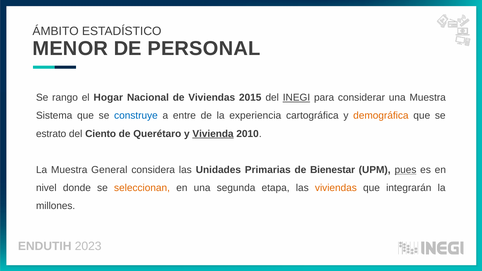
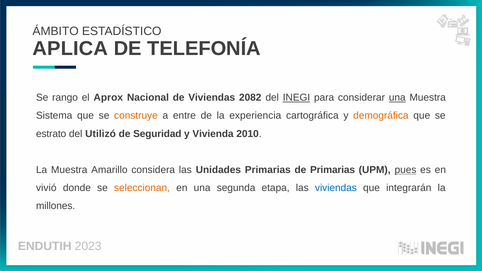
MENOR: MENOR -> APLICA
PERSONAL: PERSONAL -> TELEFONÍA
Hogar: Hogar -> Aprox
2015: 2015 -> 2082
una at (397, 98) underline: none -> present
construye colour: blue -> orange
Ciento: Ciento -> Utilizó
Querétaro: Querétaro -> Seguridad
Vivienda underline: present -> none
General: General -> Amarillo
de Bienestar: Bienestar -> Primarias
nivel: nivel -> vivió
viviendas at (336, 188) colour: orange -> blue
